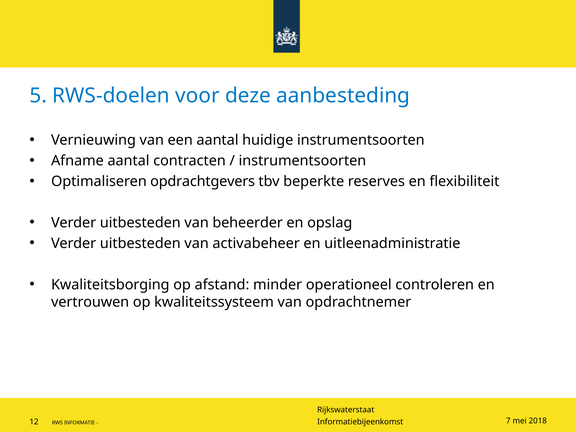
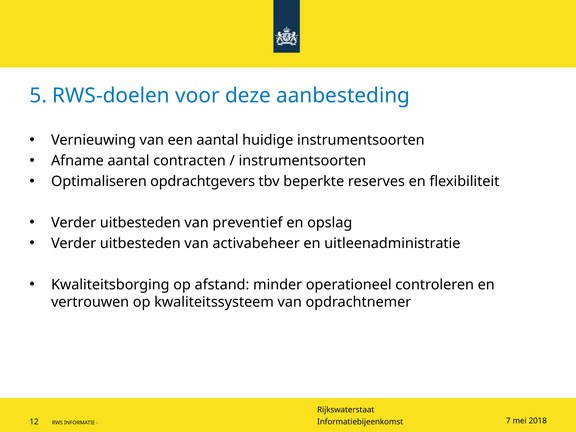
beheerder: beheerder -> preventief
